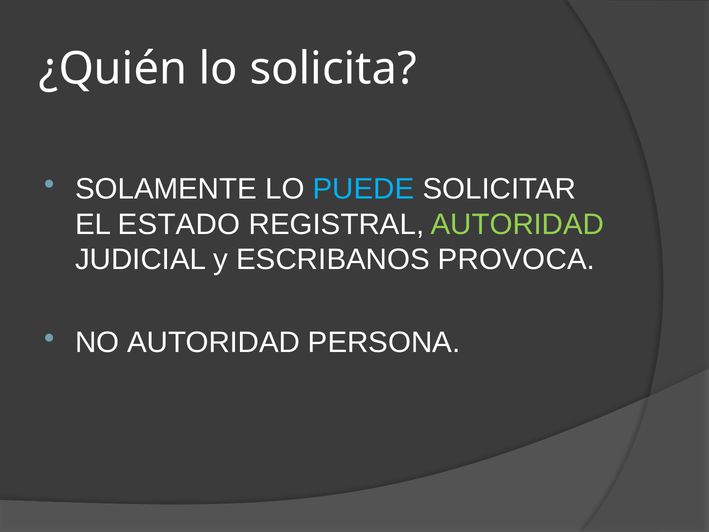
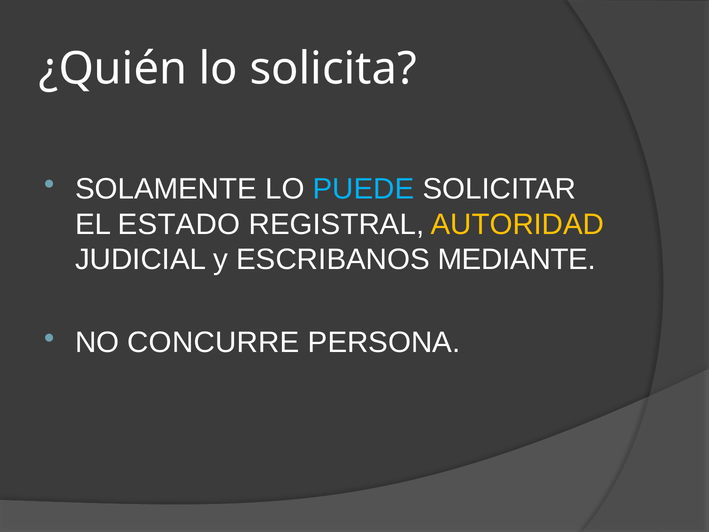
AUTORIDAD at (517, 224) colour: light green -> yellow
PROVOCA: PROVOCA -> MEDIANTE
NO AUTORIDAD: AUTORIDAD -> CONCURRE
